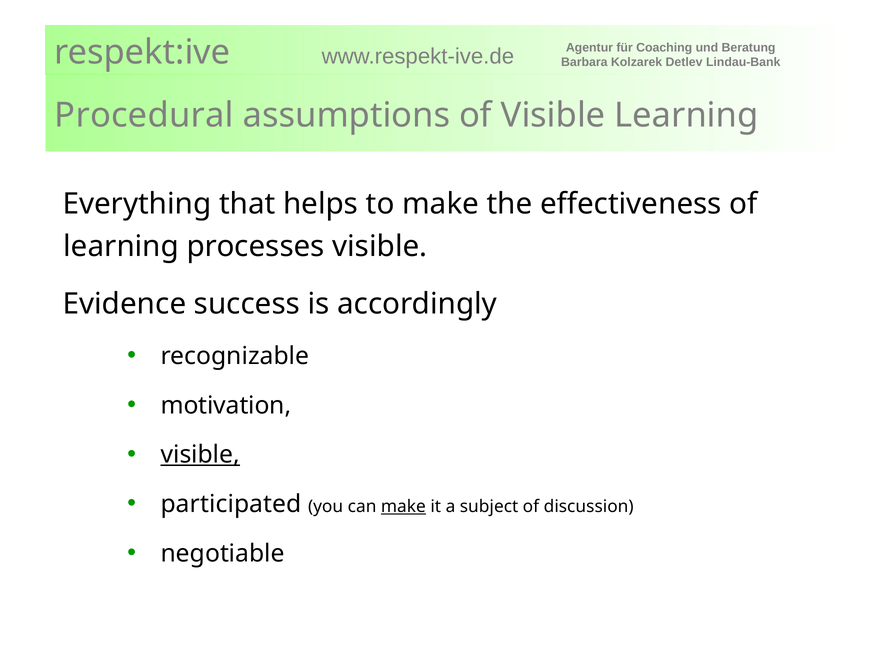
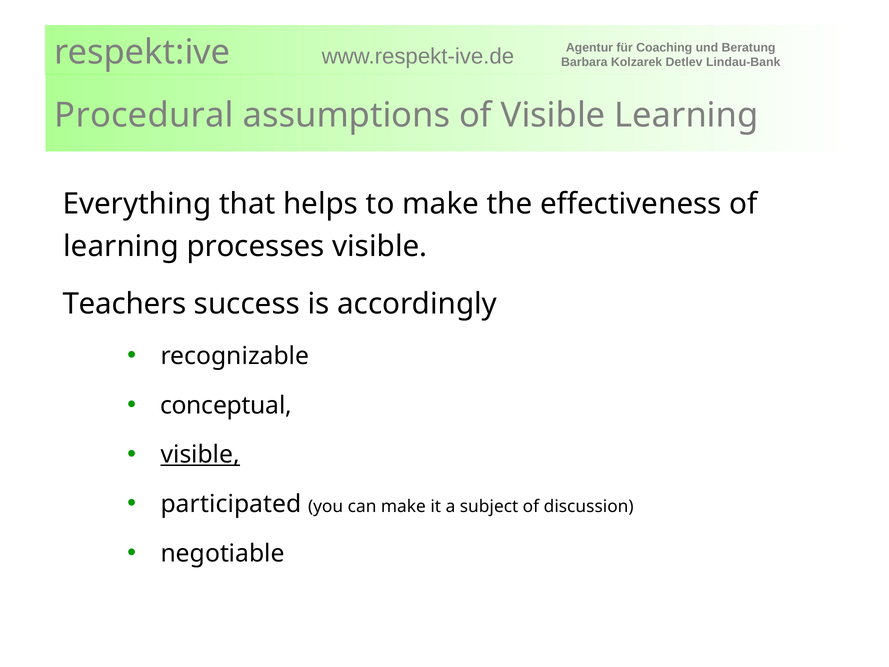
Evidence: Evidence -> Teachers
motivation: motivation -> conceptual
make at (403, 506) underline: present -> none
